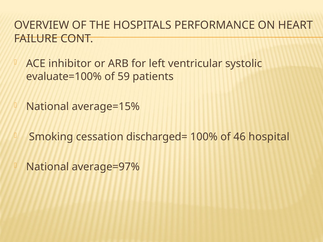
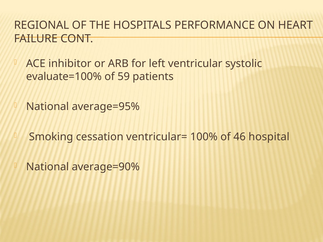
OVERVIEW: OVERVIEW -> REGIONAL
average=15%: average=15% -> average=95%
discharged=: discharged= -> ventricular=
average=97%: average=97% -> average=90%
